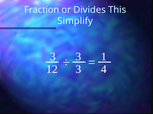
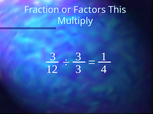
Divides: Divides -> Factors
Simplify: Simplify -> Multiply
